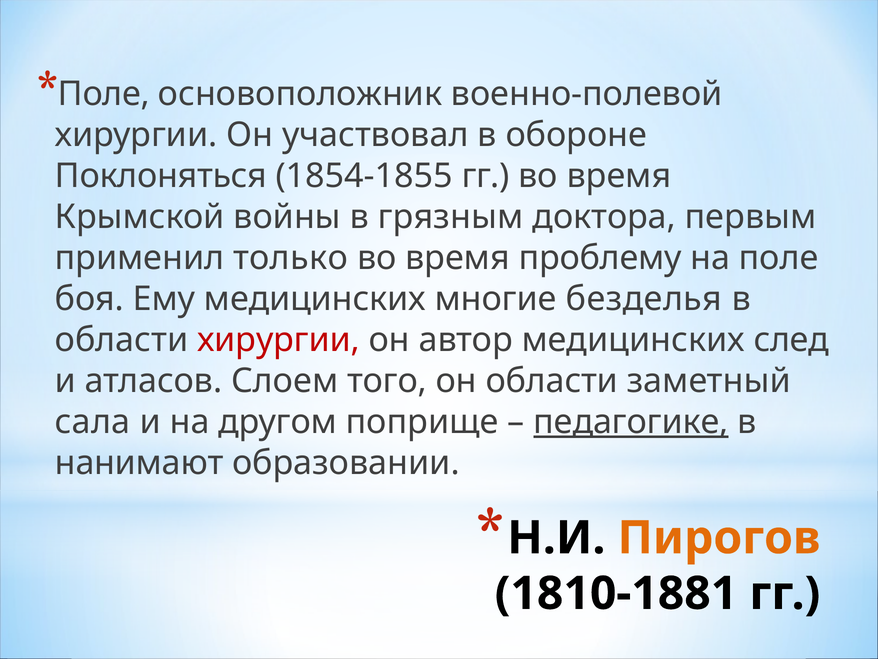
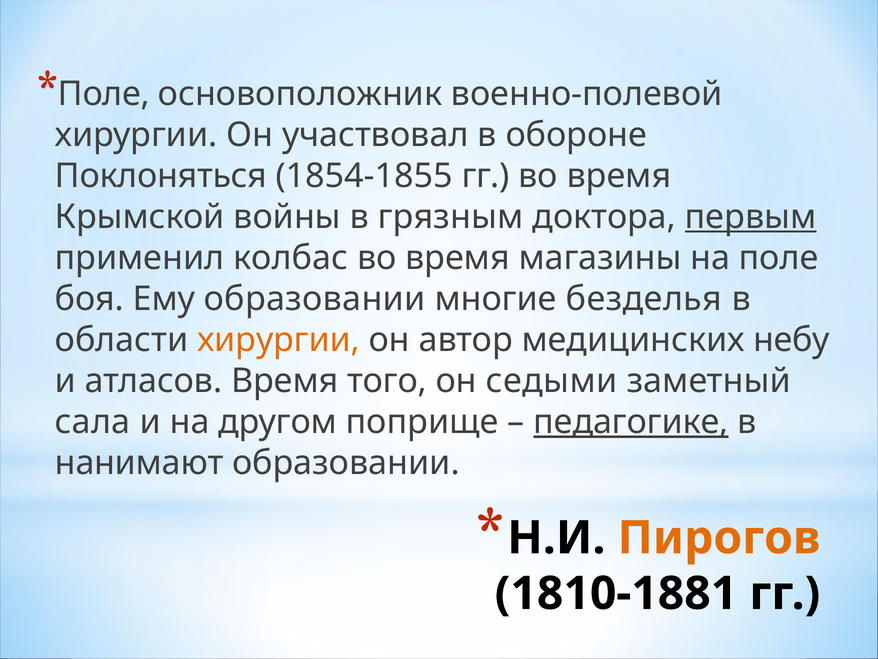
первым underline: none -> present
только: только -> колбас
проблему: проблему -> магазины
Ему медицинских: медицинских -> образовании
хирургии at (278, 340) colour: red -> orange
след: след -> небу
атласов Слоем: Слоем -> Время
он области: области -> седыми
